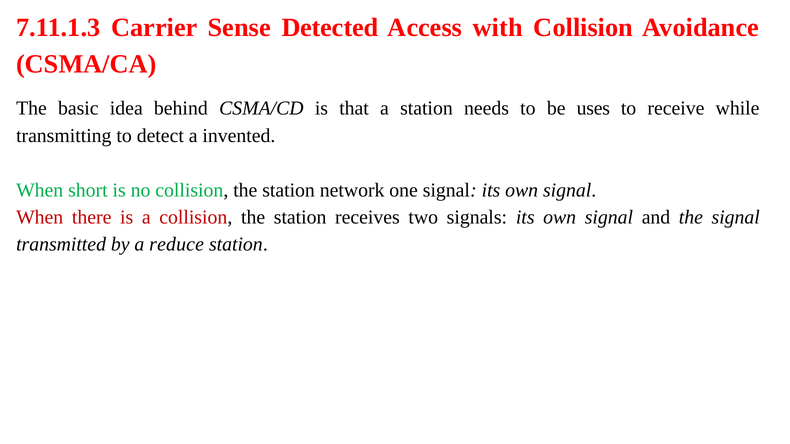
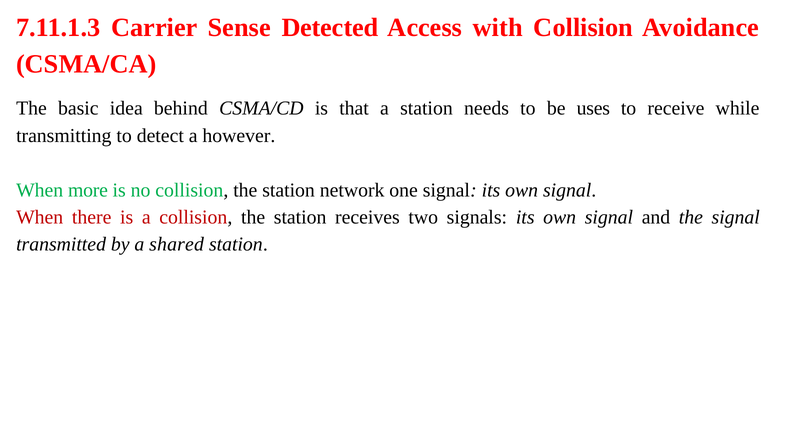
invented: invented -> however
short: short -> more
reduce: reduce -> shared
